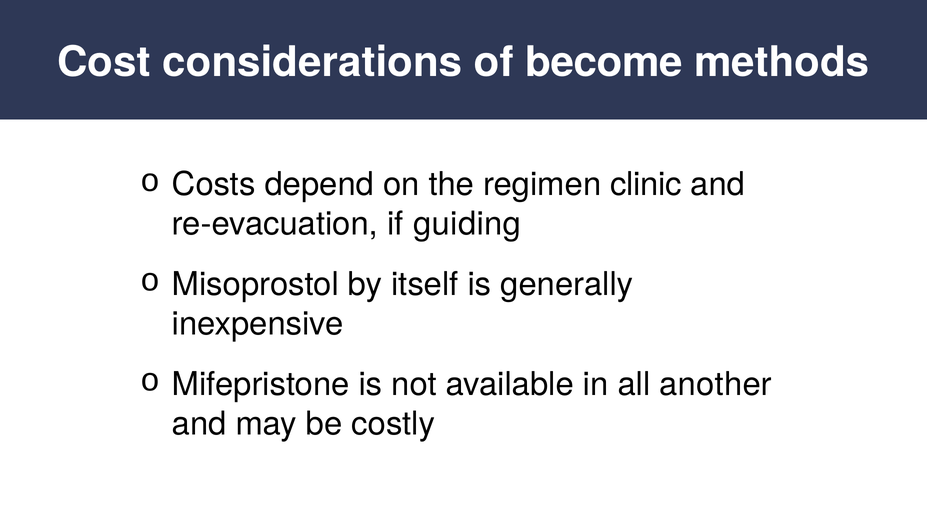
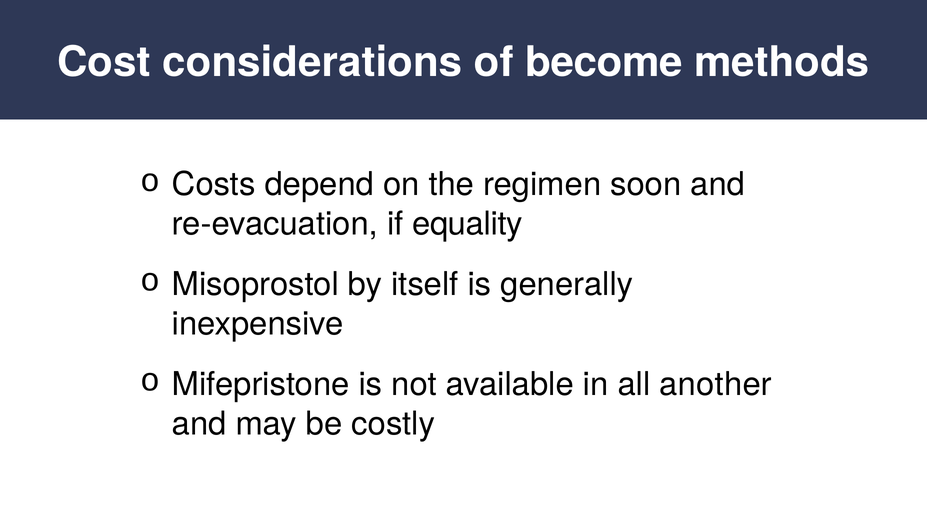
clinic: clinic -> soon
guiding: guiding -> equality
